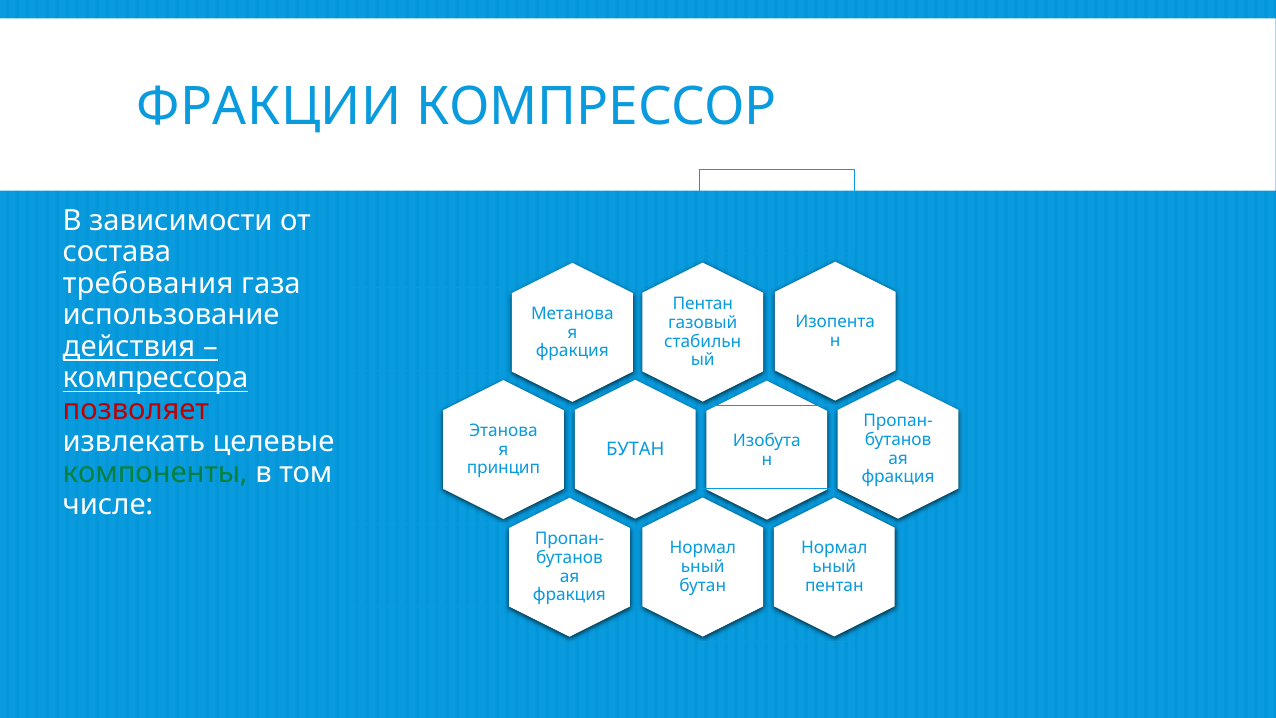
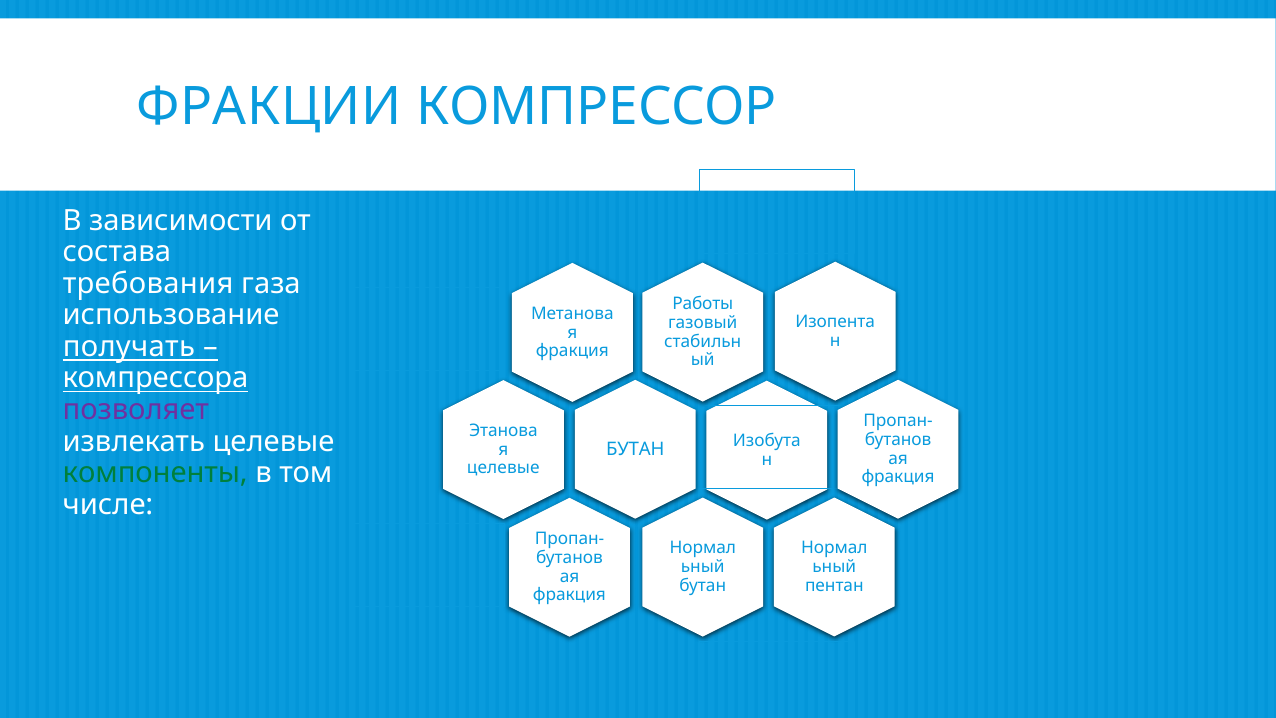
Пентан at (703, 304): Пентан -> Работы
действия: действия -> получать
позволяет colour: red -> purple
принцип at (503, 468): принцип -> целевые
